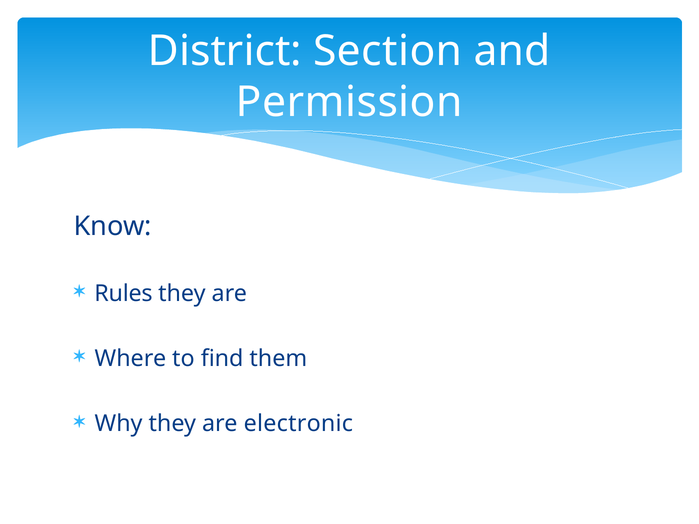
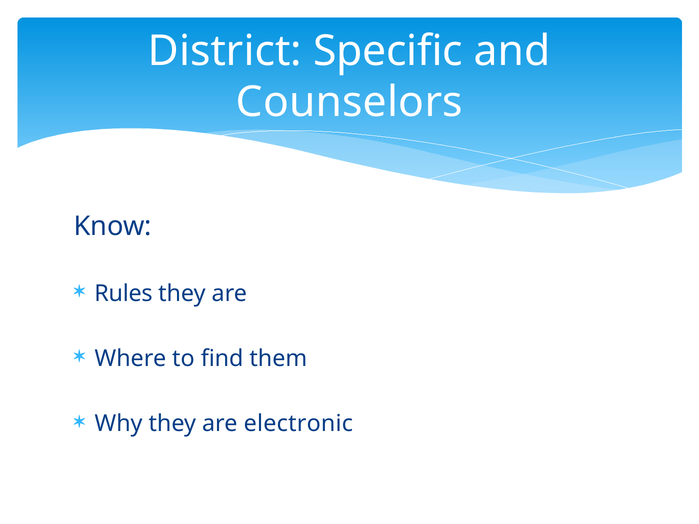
Section: Section -> Specific
Permission: Permission -> Counselors
